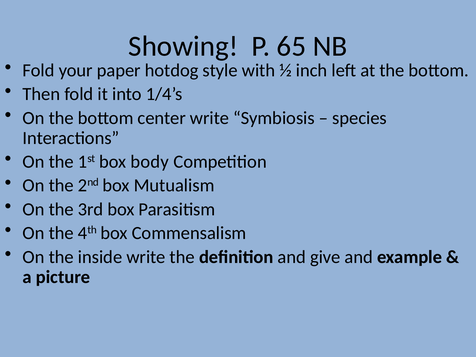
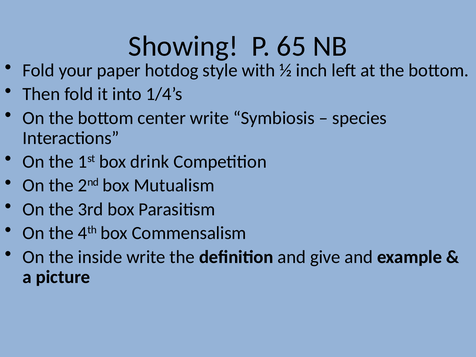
body: body -> drink
